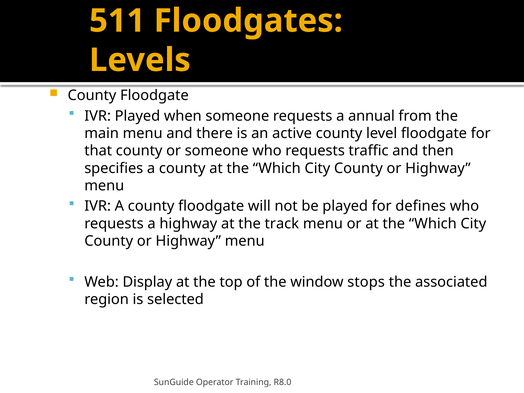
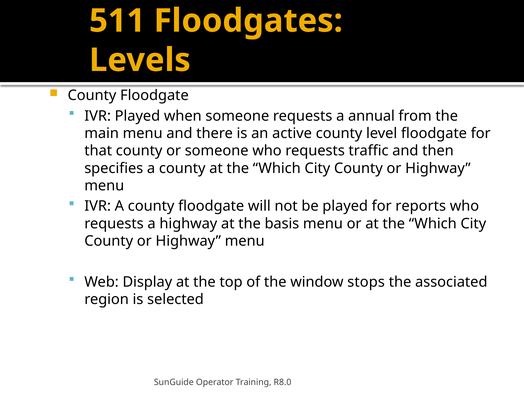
defines: defines -> reports
track: track -> basis
